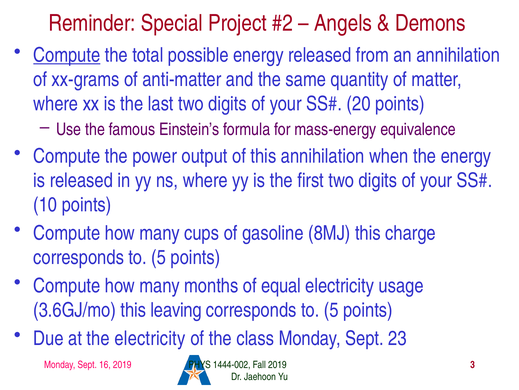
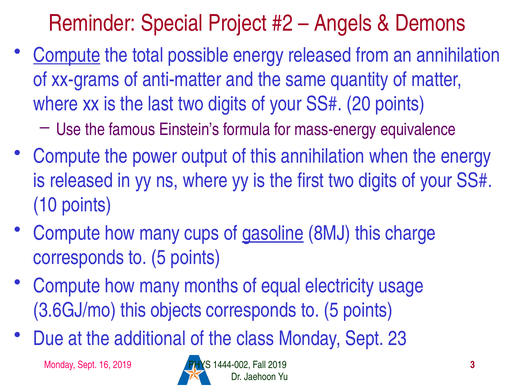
gasoline underline: none -> present
leaving: leaving -> objects
the electricity: electricity -> additional
